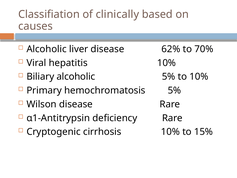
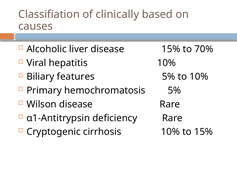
disease 62%: 62% -> 15%
Biliary alcoholic: alcoholic -> features
